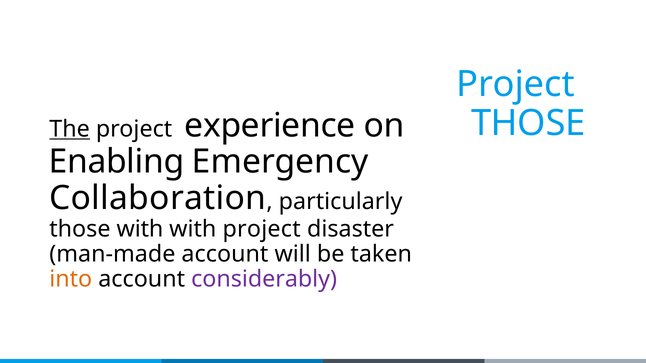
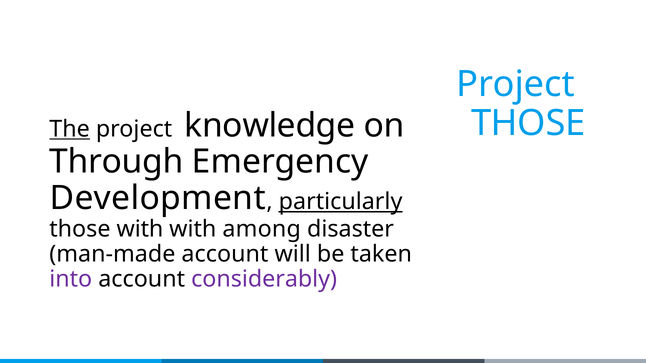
experience: experience -> knowledge
Enabling: Enabling -> Through
Collaboration: Collaboration -> Development
particularly underline: none -> present
with project: project -> among
into colour: orange -> purple
